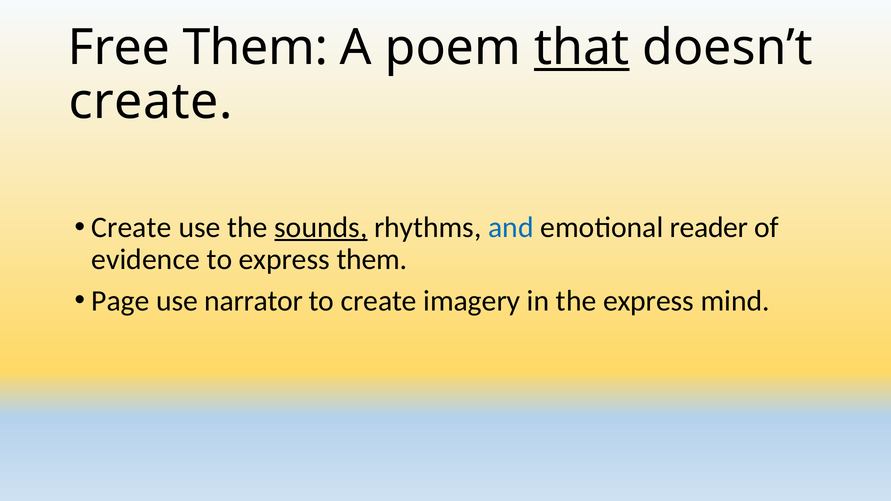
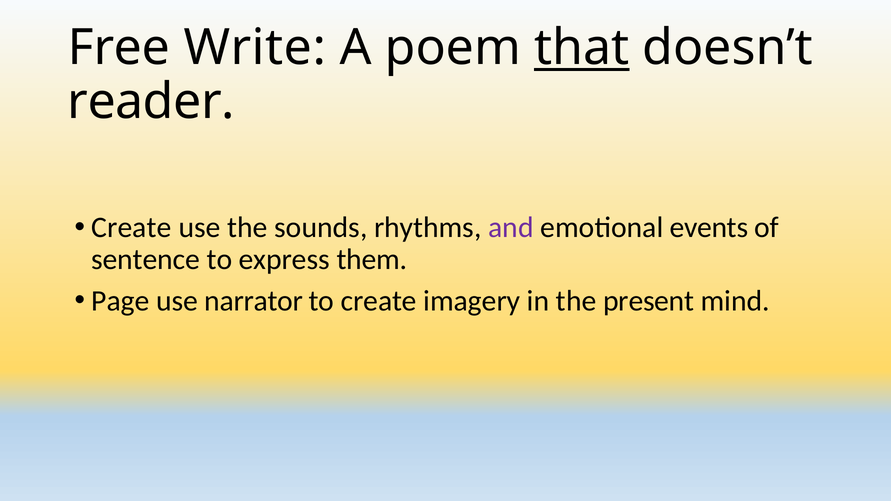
Free Them: Them -> Write
create at (151, 102): create -> reader
sounds underline: present -> none
and colour: blue -> purple
reader: reader -> events
evidence: evidence -> sentence
the express: express -> present
